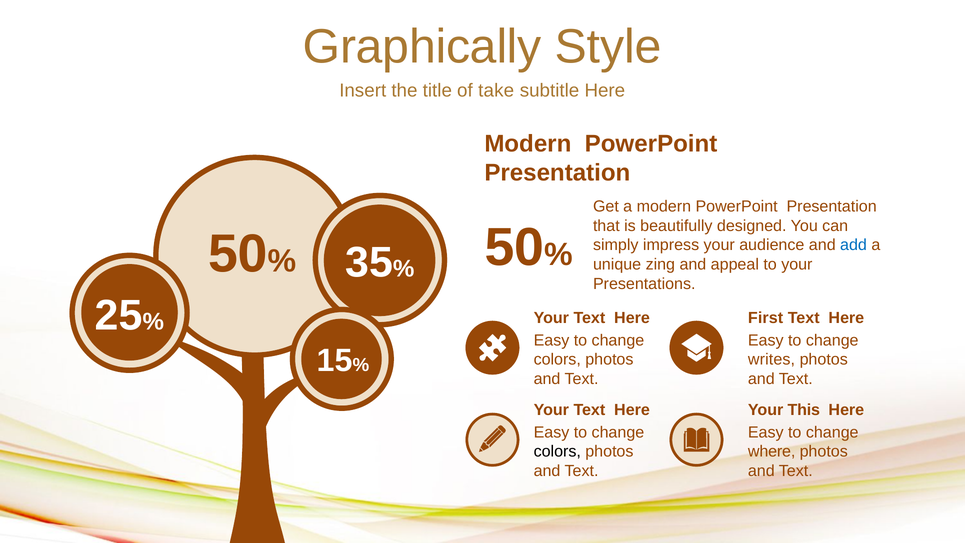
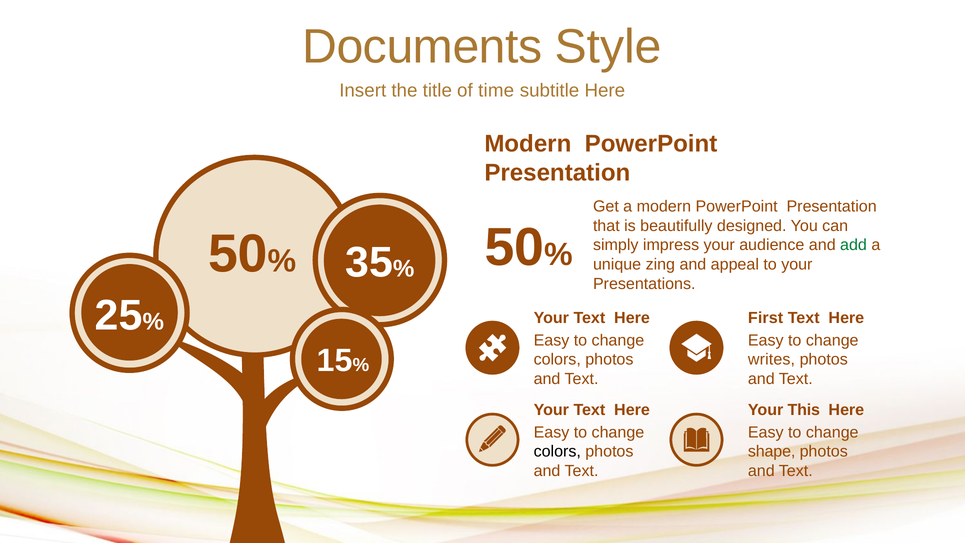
Graphically: Graphically -> Documents
take: take -> time
add colour: blue -> green
where: where -> shape
